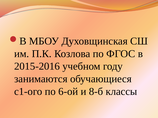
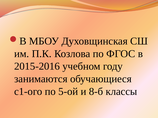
6-ой: 6-ой -> 5-ой
